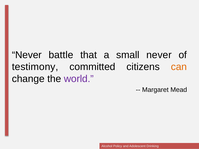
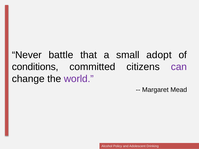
small never: never -> adopt
testimony: testimony -> conditions
can colour: orange -> purple
